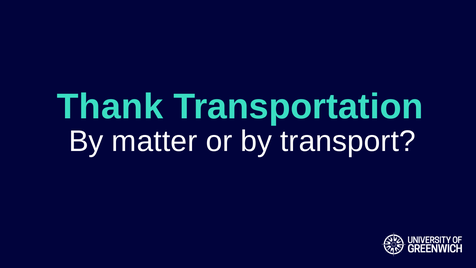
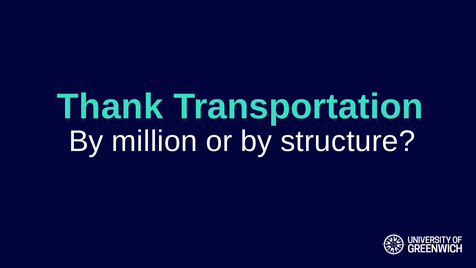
matter: matter -> million
transport: transport -> structure
